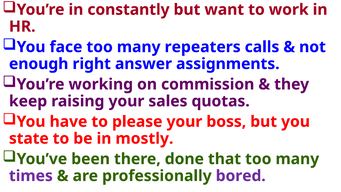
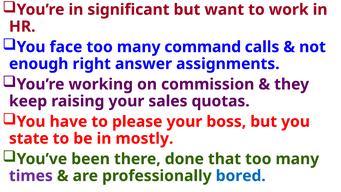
constantly: constantly -> significant
repeaters: repeaters -> command
bored colour: purple -> blue
